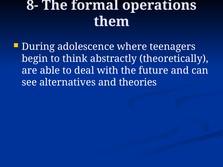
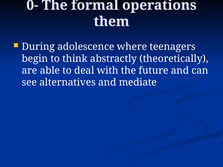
8-: 8- -> 0-
theories: theories -> mediate
